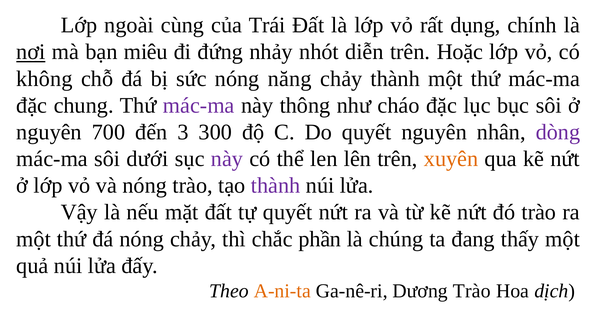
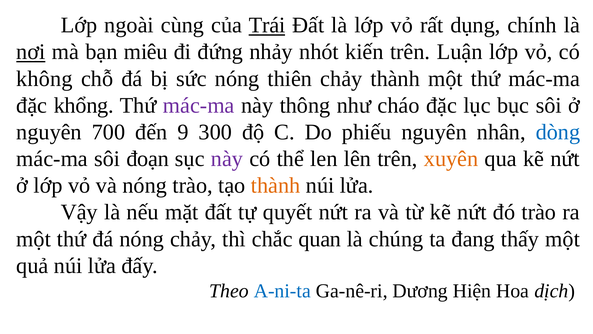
Trái underline: none -> present
diễn: diễn -> kiến
Hoặc: Hoặc -> Luận
năng: năng -> thiên
chung: chung -> khổng
3: 3 -> 9
Do quyết: quyết -> phiếu
dòng colour: purple -> blue
dưới: dưới -> đoạn
thành at (276, 185) colour: purple -> orange
phần: phần -> quan
A-ni-ta colour: orange -> blue
Dương Trào: Trào -> Hiện
